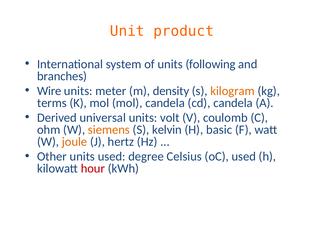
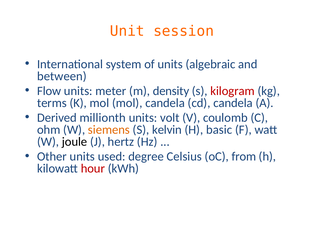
product: product -> session
following: following -> algebraic
branches: branches -> between
Wire: Wire -> Flow
kilogram colour: orange -> red
universal: universal -> millionth
joule colour: orange -> black
oC used: used -> from
